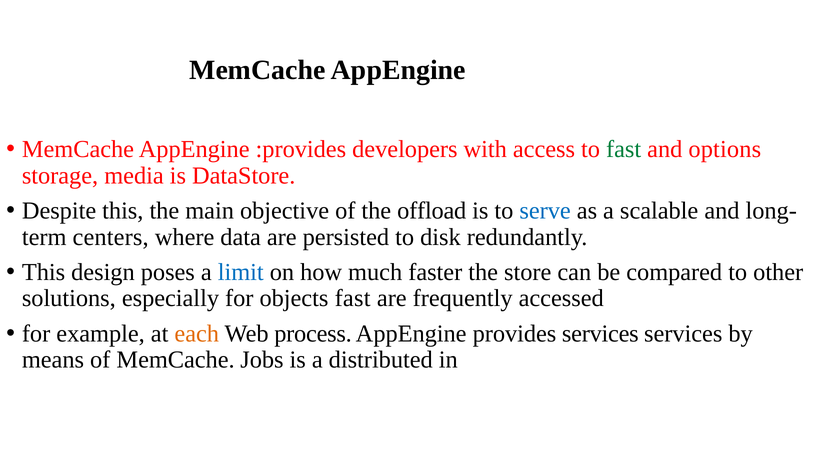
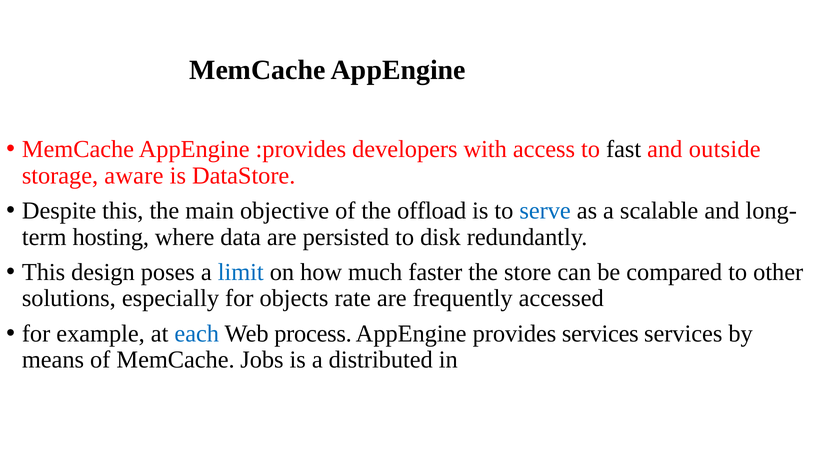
fast at (624, 149) colour: green -> black
options: options -> outside
media: media -> aware
centers: centers -> hosting
objects fast: fast -> rate
each colour: orange -> blue
